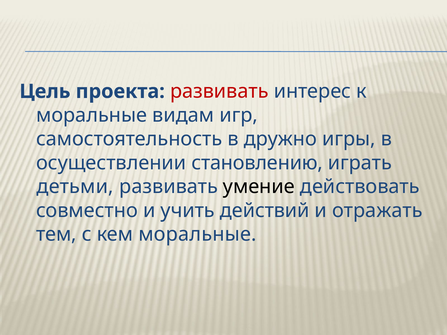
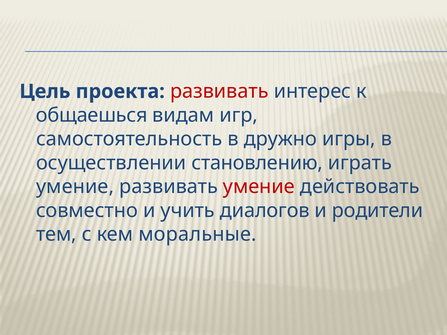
моральные at (92, 115): моральные -> общаешься
детьми at (75, 187): детьми -> умение
умение at (259, 187) colour: black -> red
действий: действий -> диалогов
отражать: отражать -> родители
